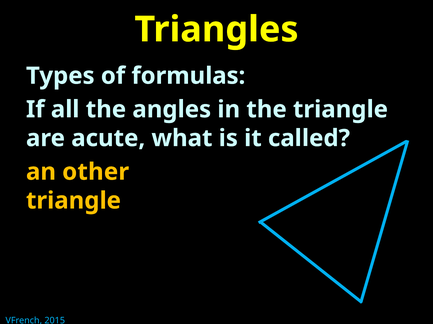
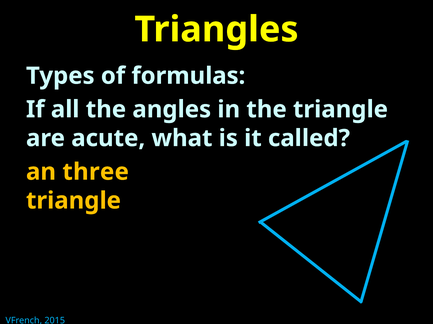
other: other -> three
